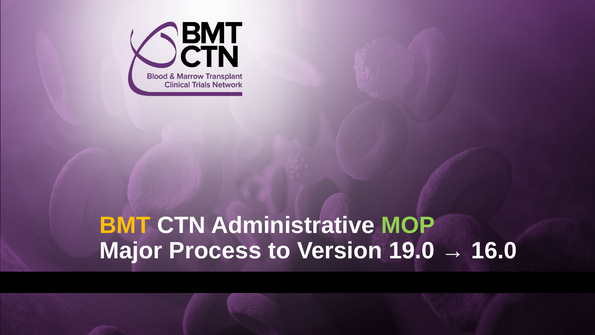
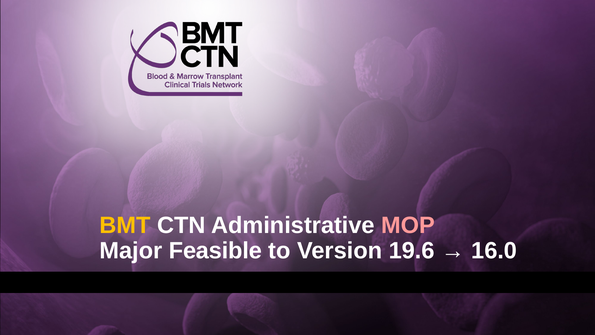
MOP colour: light green -> pink
Process: Process -> Feasible
19.0: 19.0 -> 19.6
